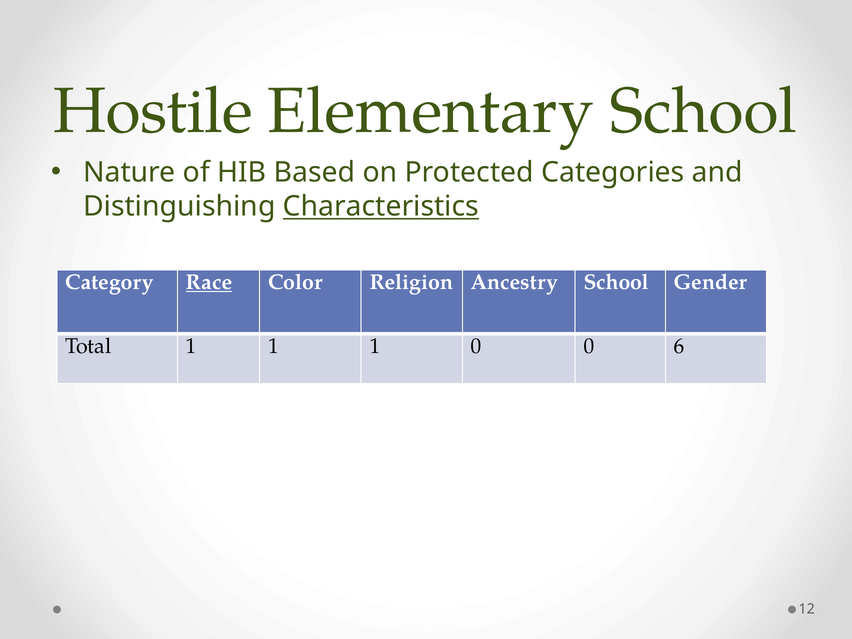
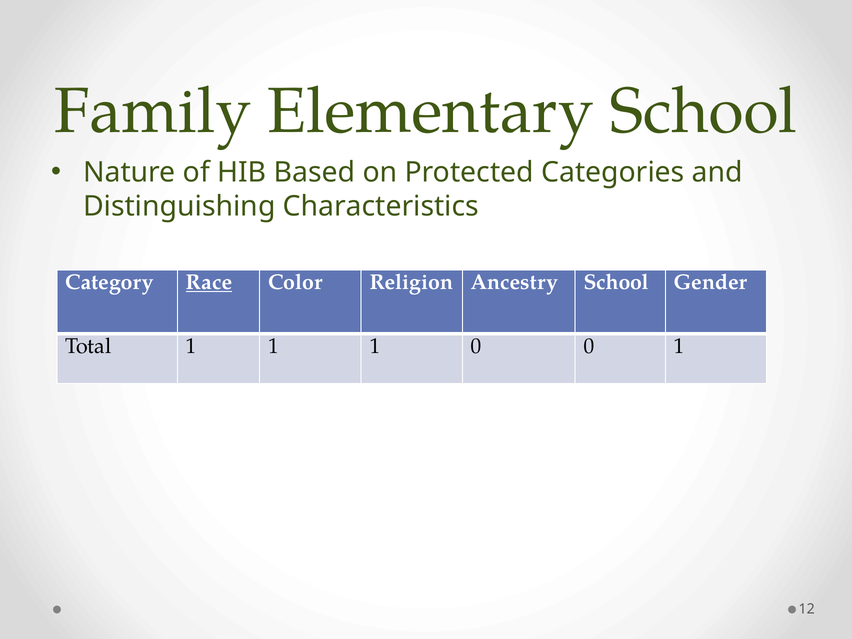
Hostile: Hostile -> Family
Characteristics underline: present -> none
0 6: 6 -> 1
